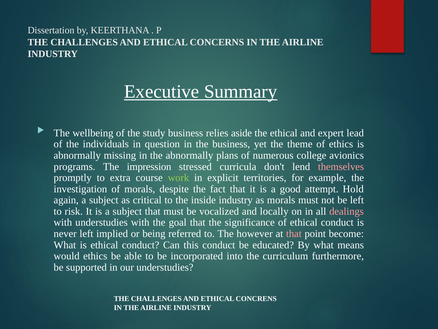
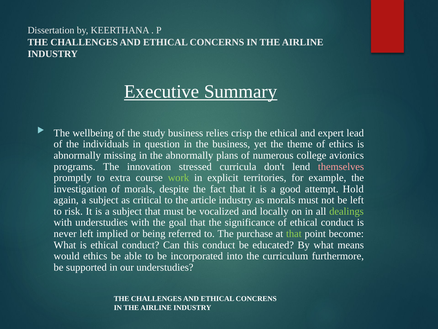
aside: aside -> crisp
impression: impression -> innovation
inside: inside -> article
dealings colour: pink -> light green
however: however -> purchase
that at (294, 233) colour: pink -> light green
